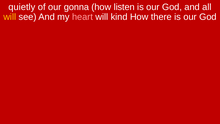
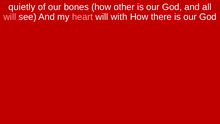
gonna: gonna -> bones
listen: listen -> other
will at (10, 17) colour: yellow -> pink
kind: kind -> with
